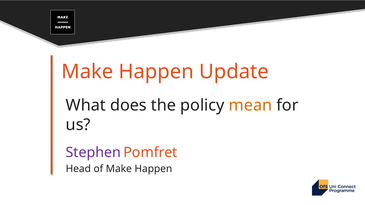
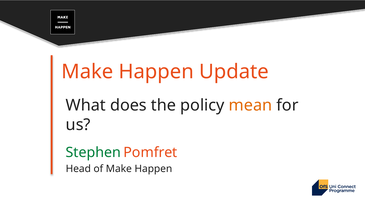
Stephen colour: purple -> green
